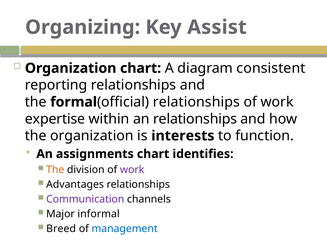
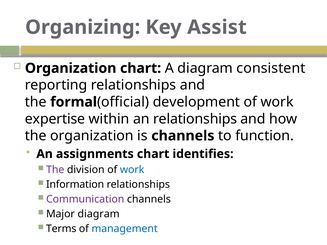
relationships at (196, 102): relationships -> development
is interests: interests -> channels
The at (55, 170) colour: orange -> purple
work at (132, 170) colour: purple -> blue
Advantages: Advantages -> Information
Major informal: informal -> diagram
Breed: Breed -> Terms
